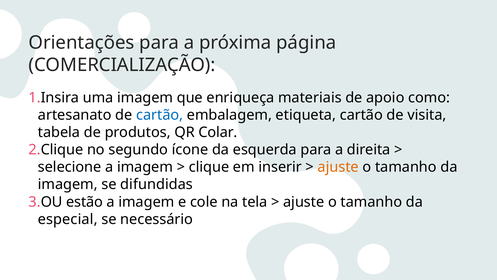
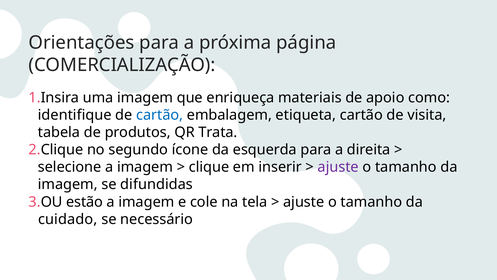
artesanato: artesanato -> identifique
Colar: Colar -> Trata
ajuste at (338, 167) colour: orange -> purple
especial: especial -> cuidado
